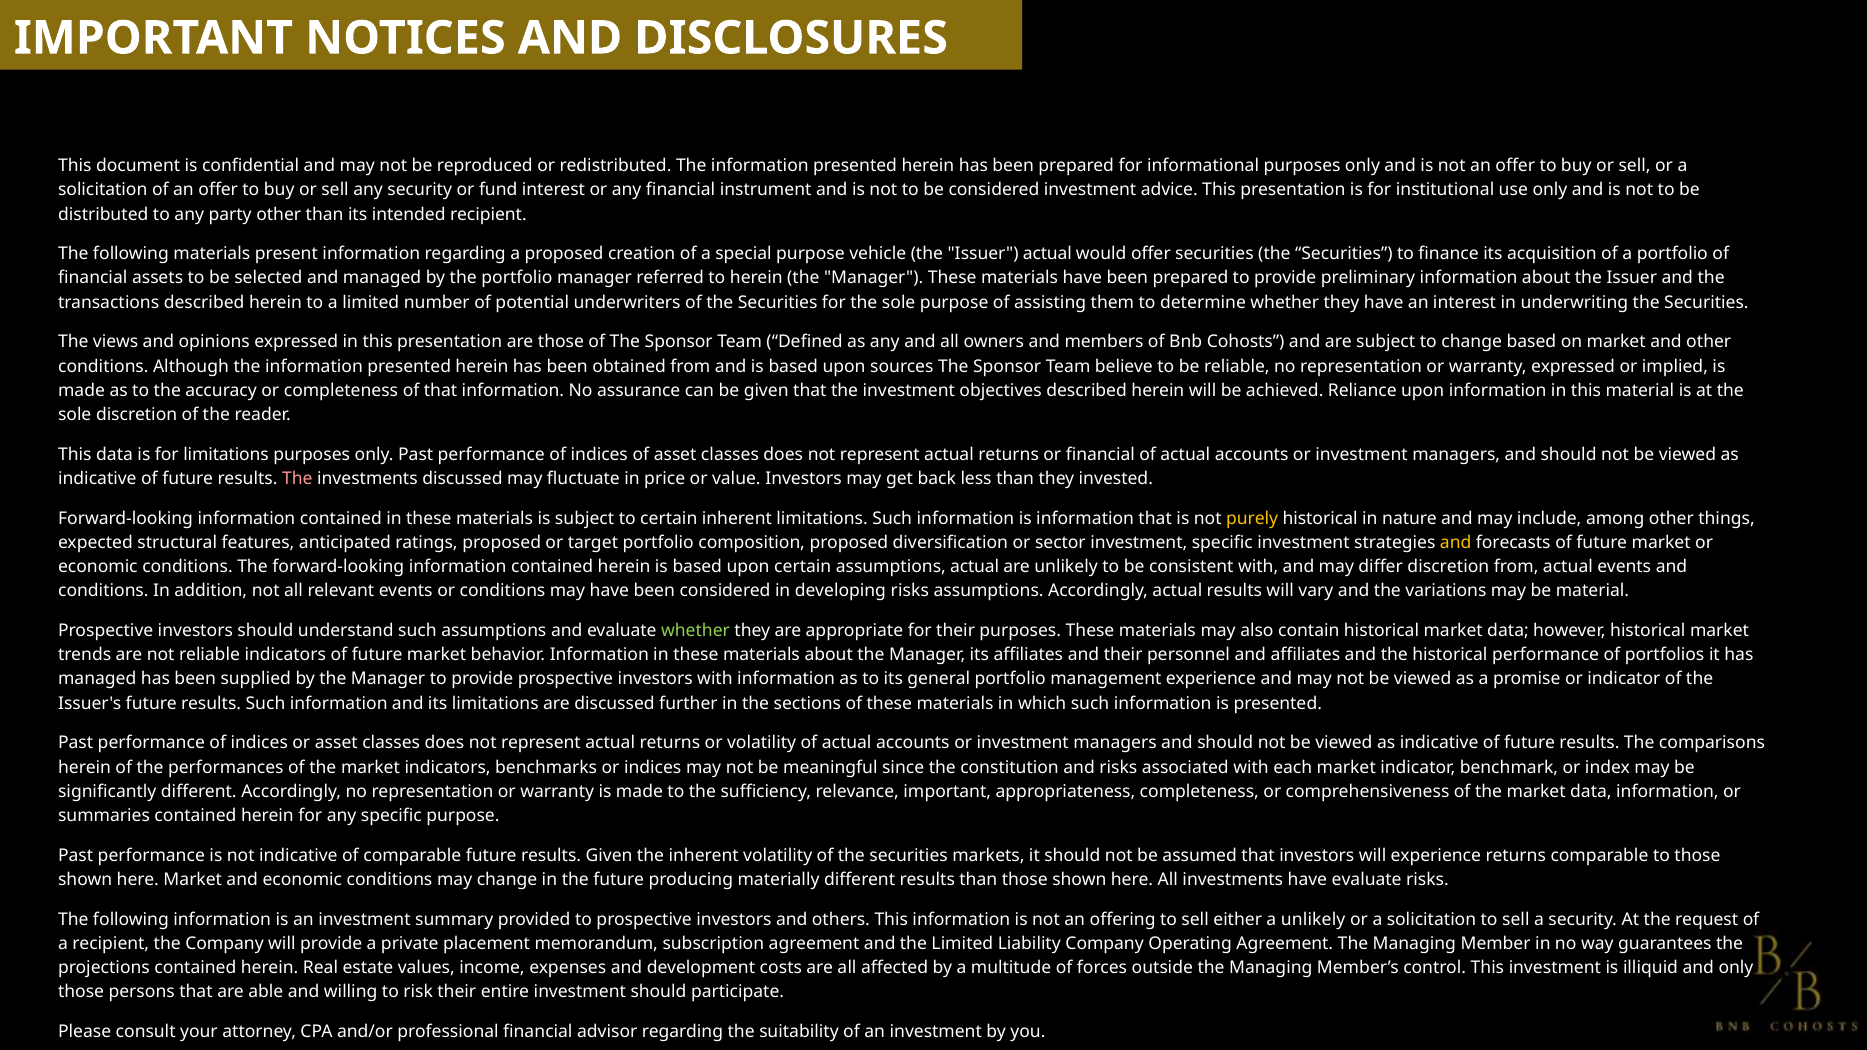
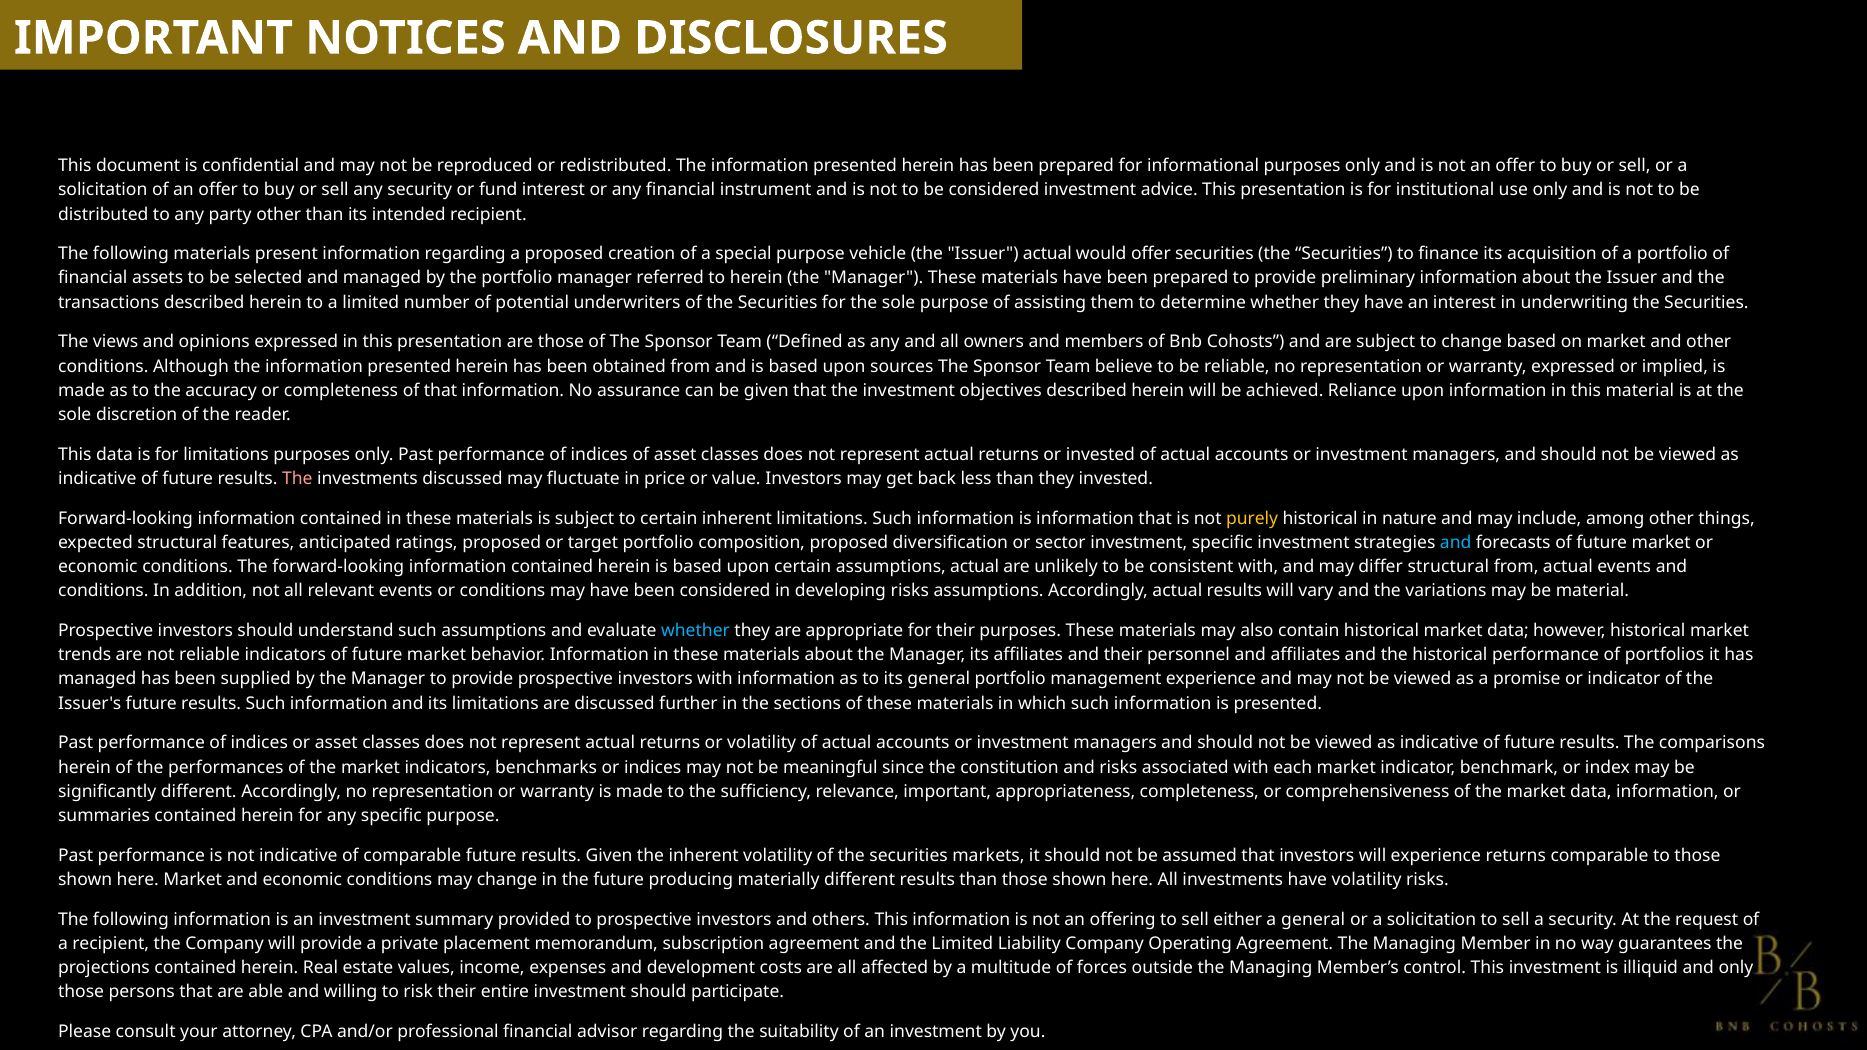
or financial: financial -> invested
and at (1456, 543) colour: yellow -> light blue
differ discretion: discretion -> structural
whether at (696, 631) colour: light green -> light blue
have evaluate: evaluate -> volatility
a unlikely: unlikely -> general
